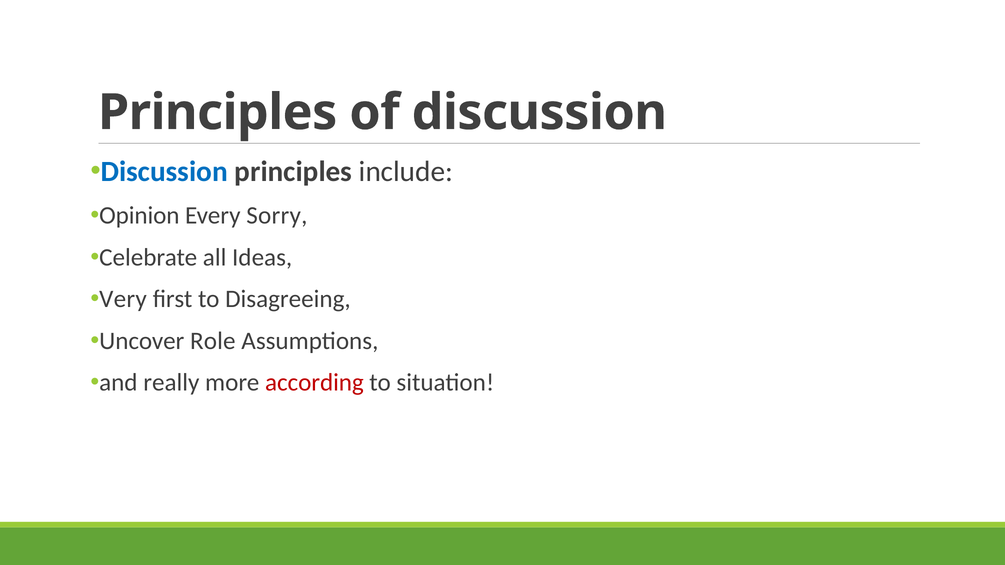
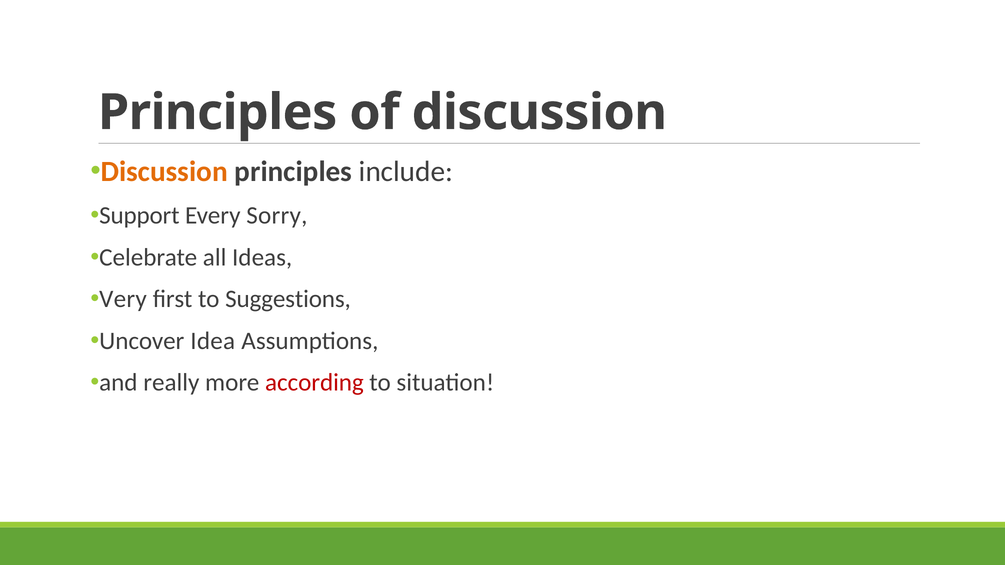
Discussion at (164, 172) colour: blue -> orange
Opinion: Opinion -> Support
Disagreeing: Disagreeing -> Suggestions
Role: Role -> Idea
